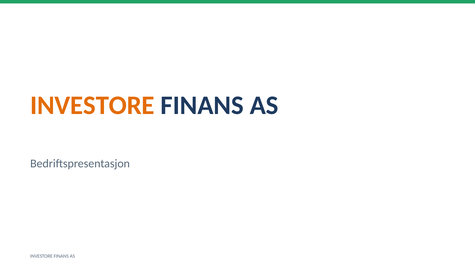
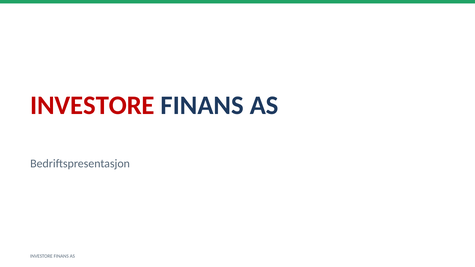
INVESTORE at (92, 105) colour: orange -> red
